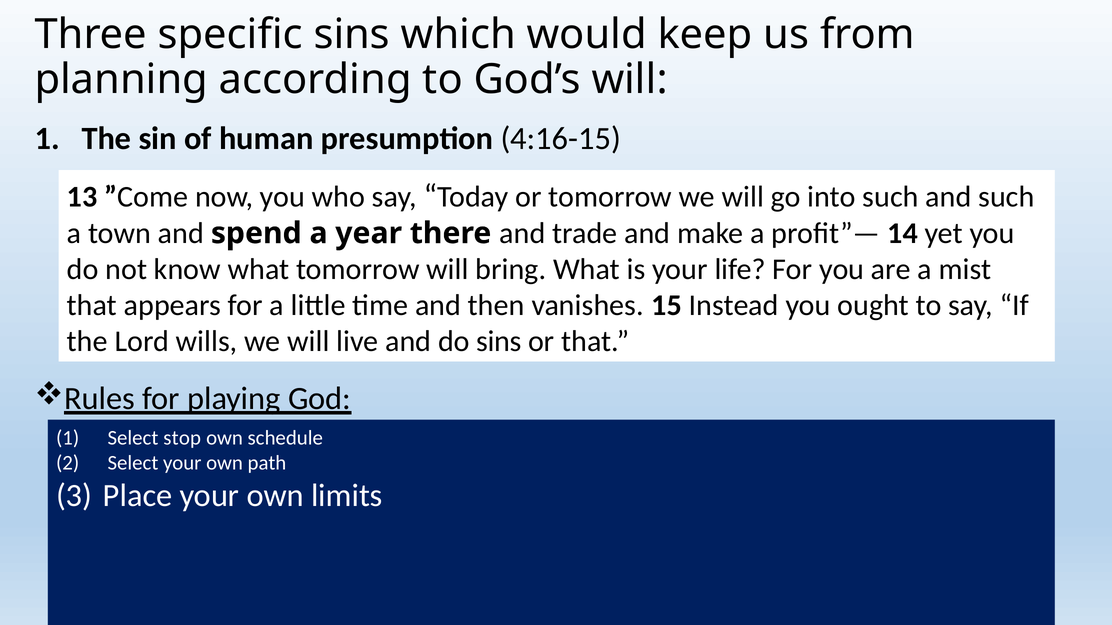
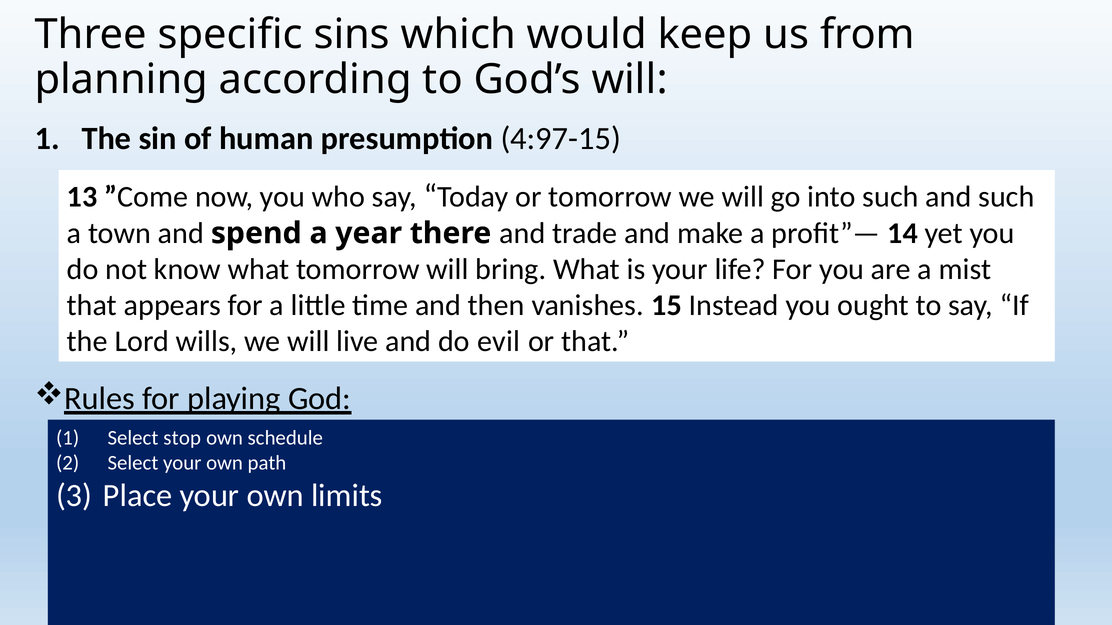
4:16-15: 4:16-15 -> 4:97-15
do sins: sins -> evil
